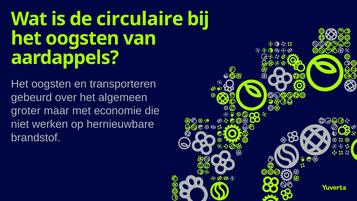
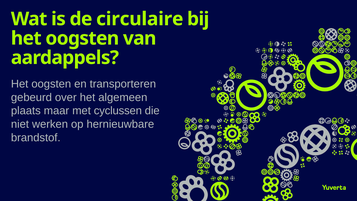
groter: groter -> plaats
economie: economie -> cyclussen
